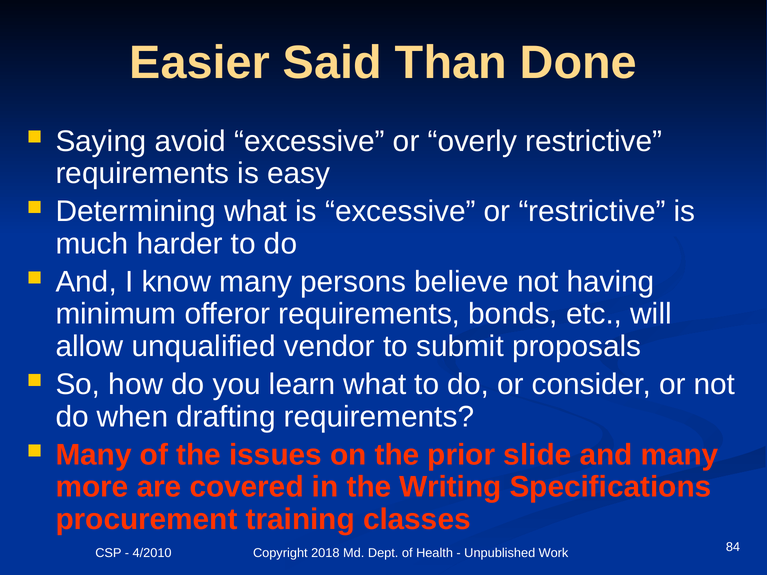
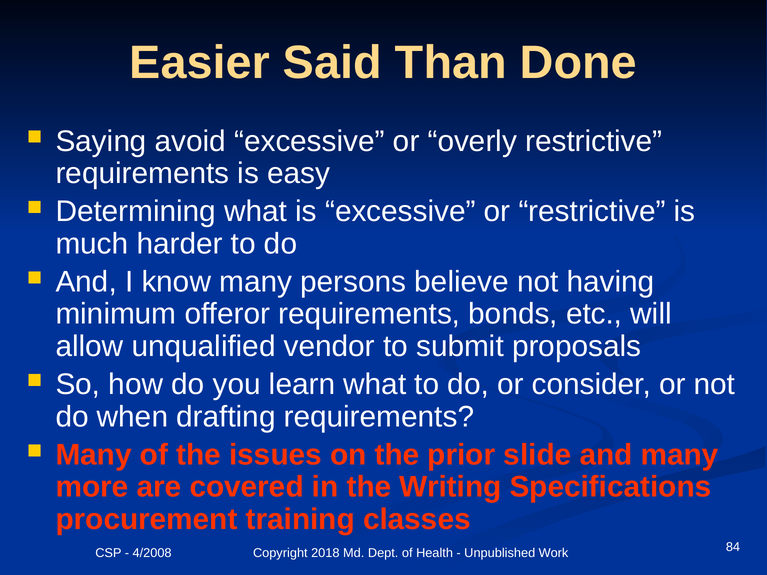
4/2010: 4/2010 -> 4/2008
